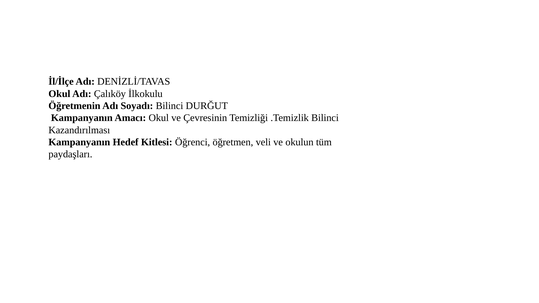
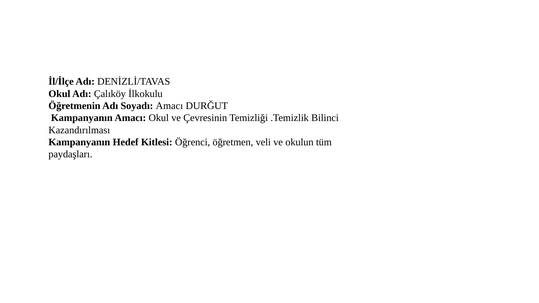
Soyadı Bilinci: Bilinci -> Amacı
